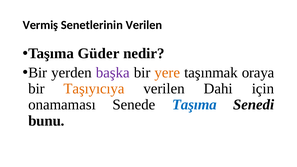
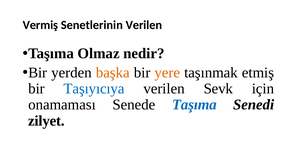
Güder: Güder -> Olmaz
başka colour: purple -> orange
oraya: oraya -> etmiş
Taşıyıcıya colour: orange -> blue
Dahi: Dahi -> Sevk
bunu: bunu -> zilyet
